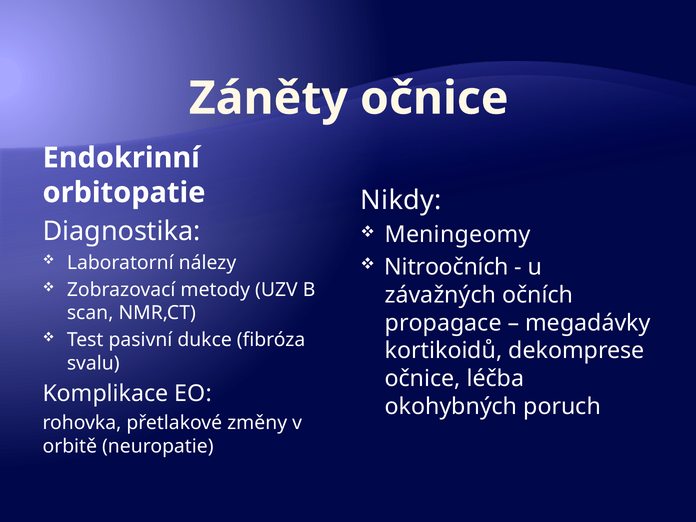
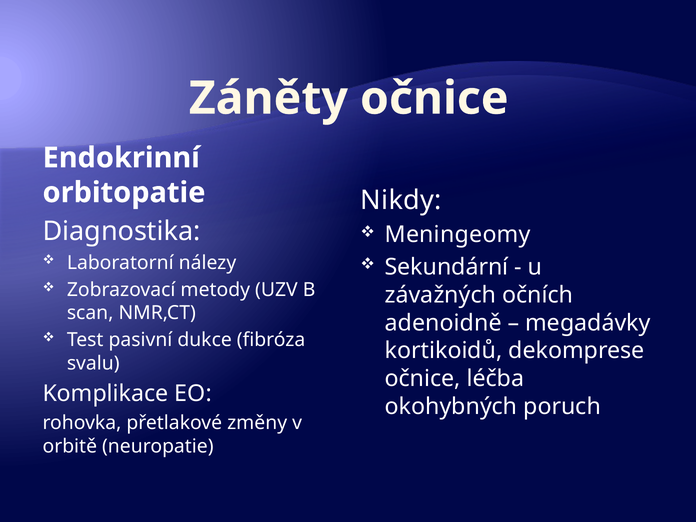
Nitroočních: Nitroočních -> Sekundární
propagace: propagace -> adenoidně
